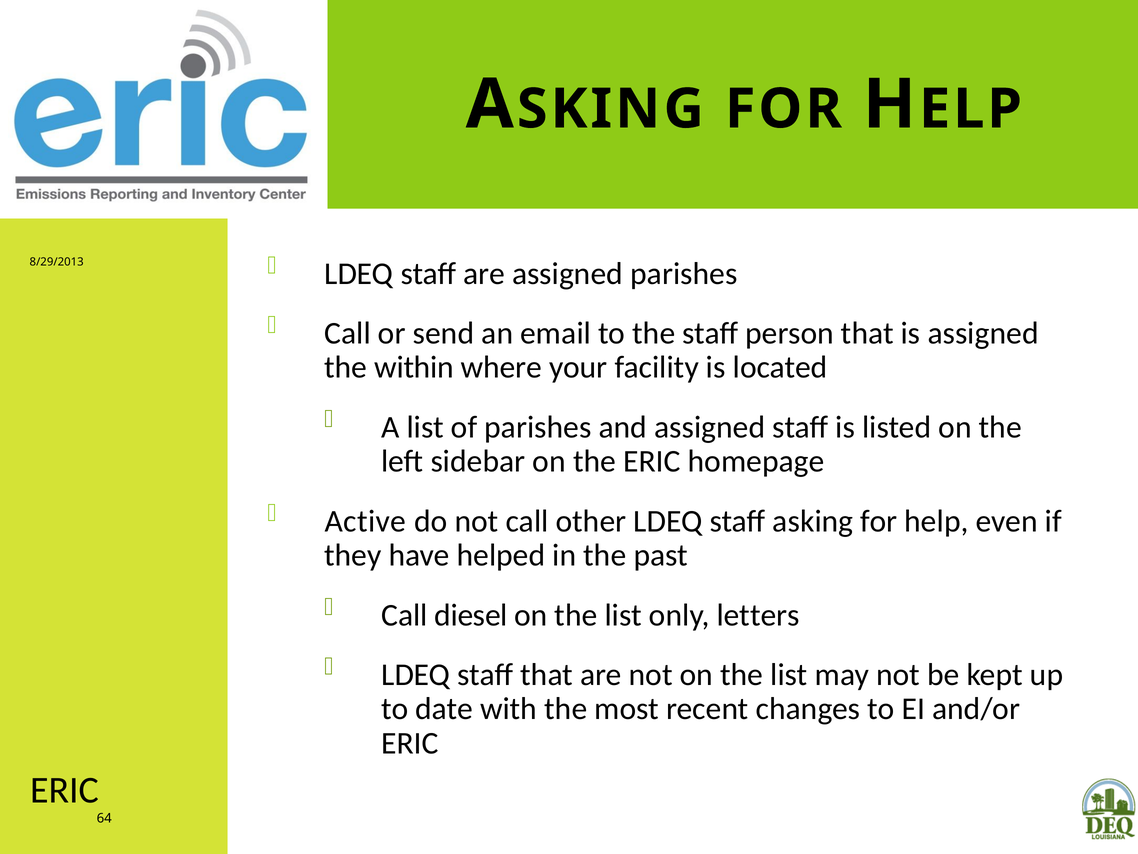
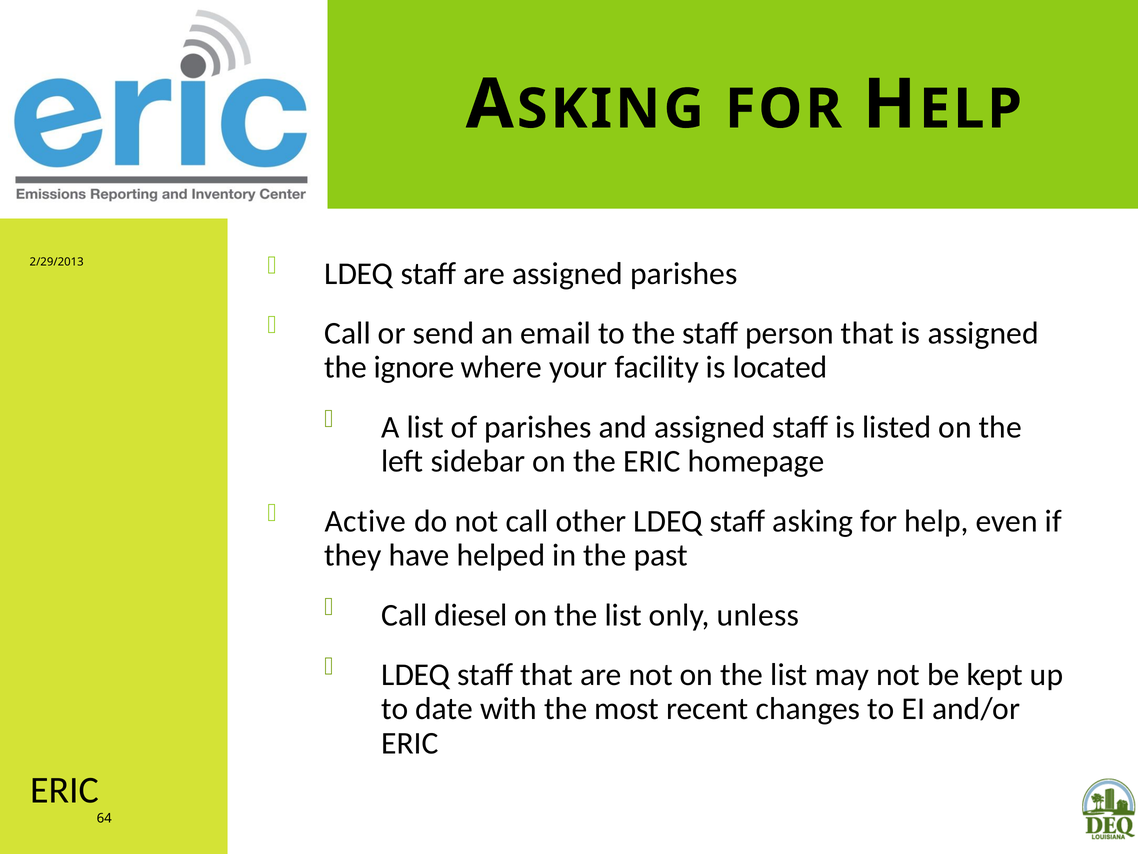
8/29/2013: 8/29/2013 -> 2/29/2013
within: within -> ignore
letters: letters -> unless
